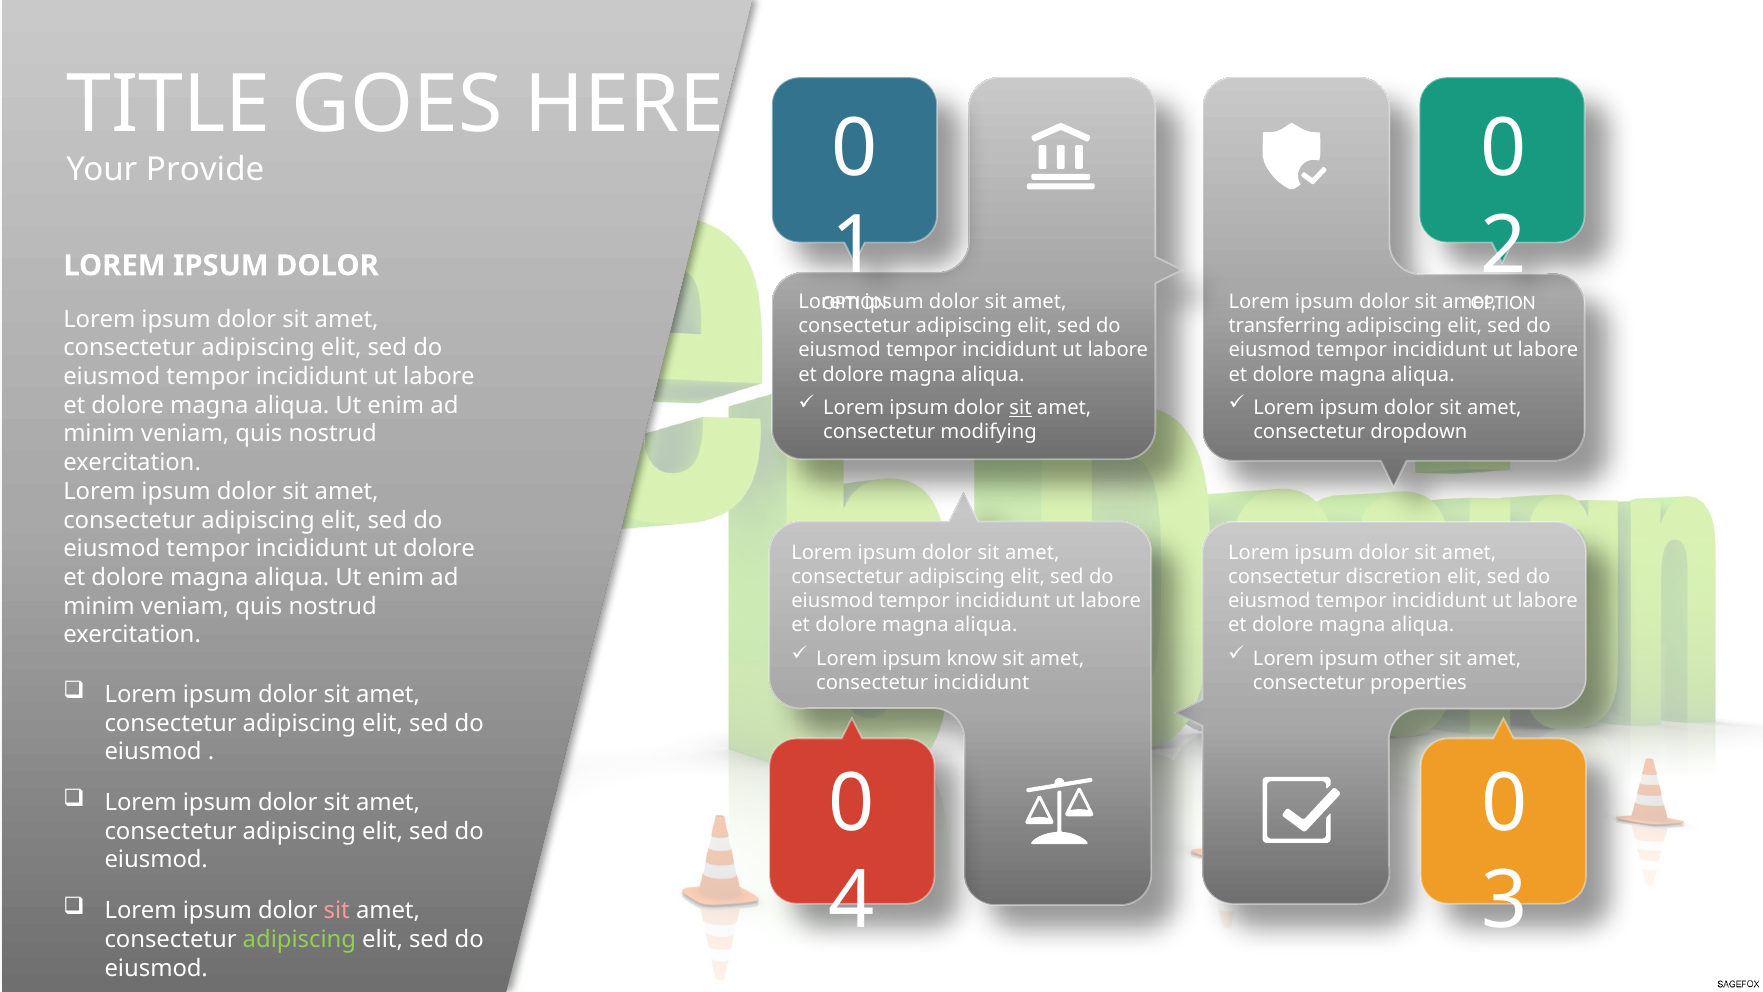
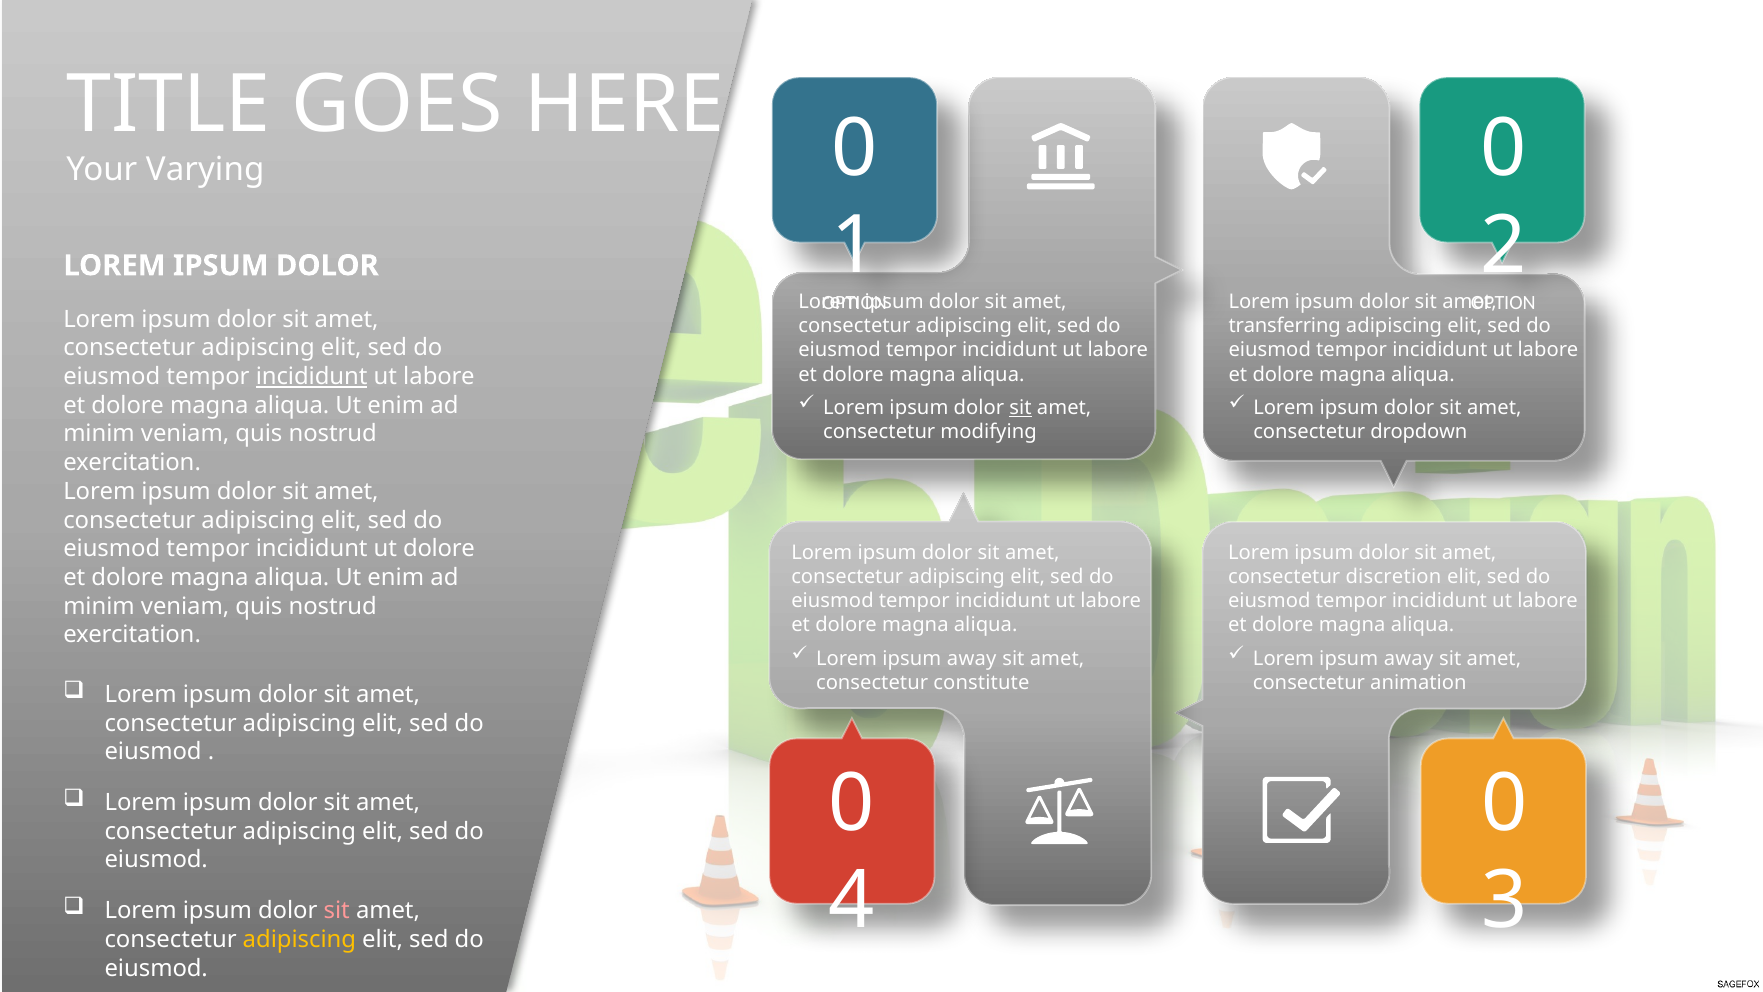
Provide: Provide -> Varying
incididunt at (312, 377) underline: none -> present
know at (972, 658): know -> away
other at (1409, 658): other -> away
consectetur incididunt: incididunt -> constitute
properties: properties -> animation
adipiscing at (299, 939) colour: light green -> yellow
